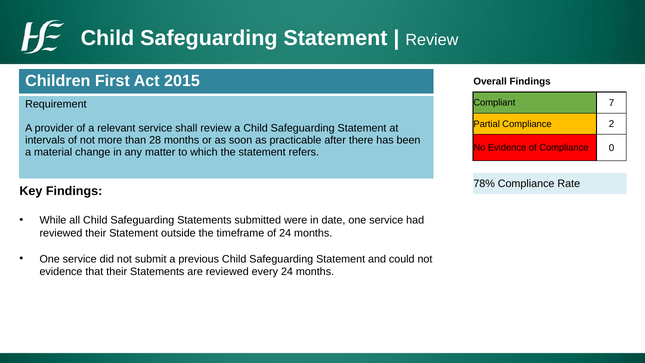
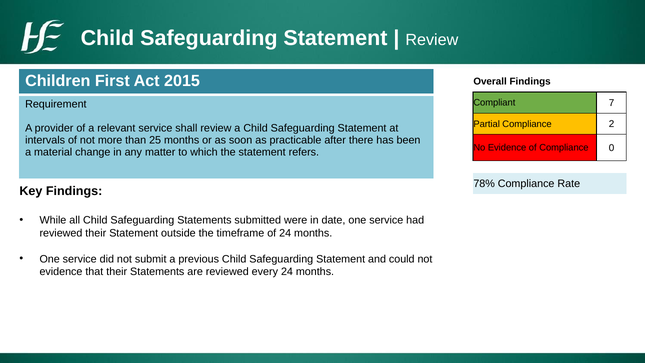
28: 28 -> 25
